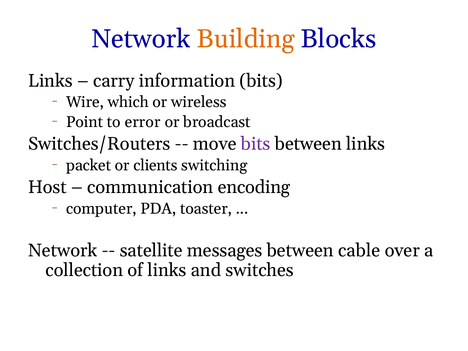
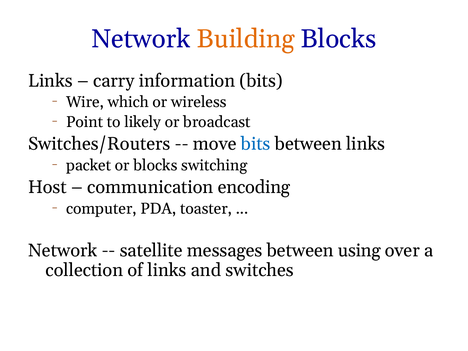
error: error -> likely
bits at (256, 144) colour: purple -> blue
or clients: clients -> blocks
cable: cable -> using
